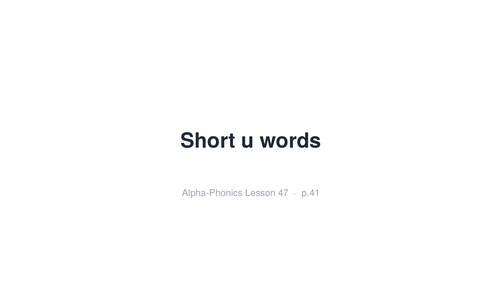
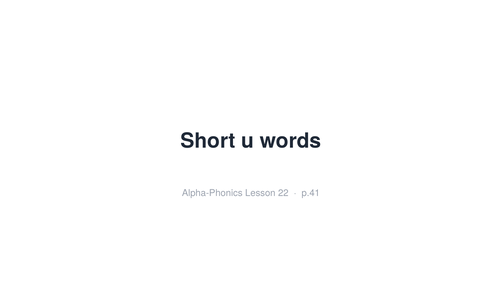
47: 47 -> 22
